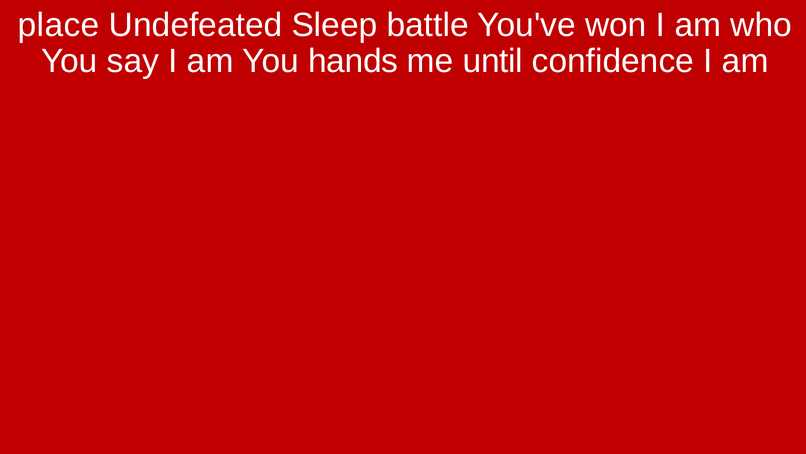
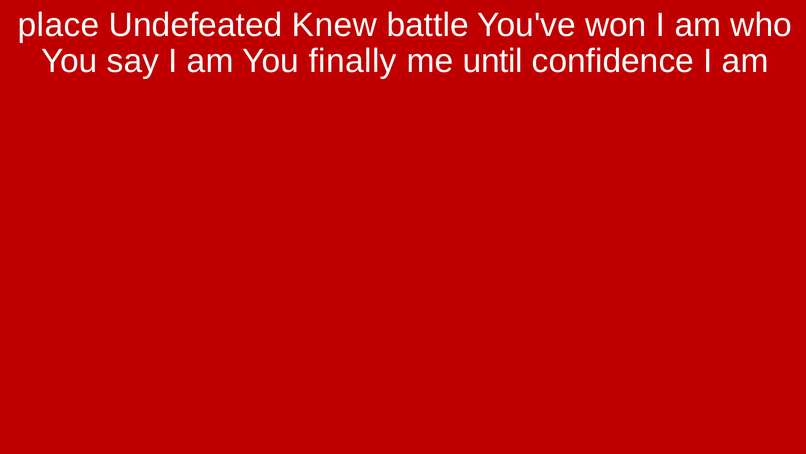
Sleep: Sleep -> Knew
hands: hands -> finally
